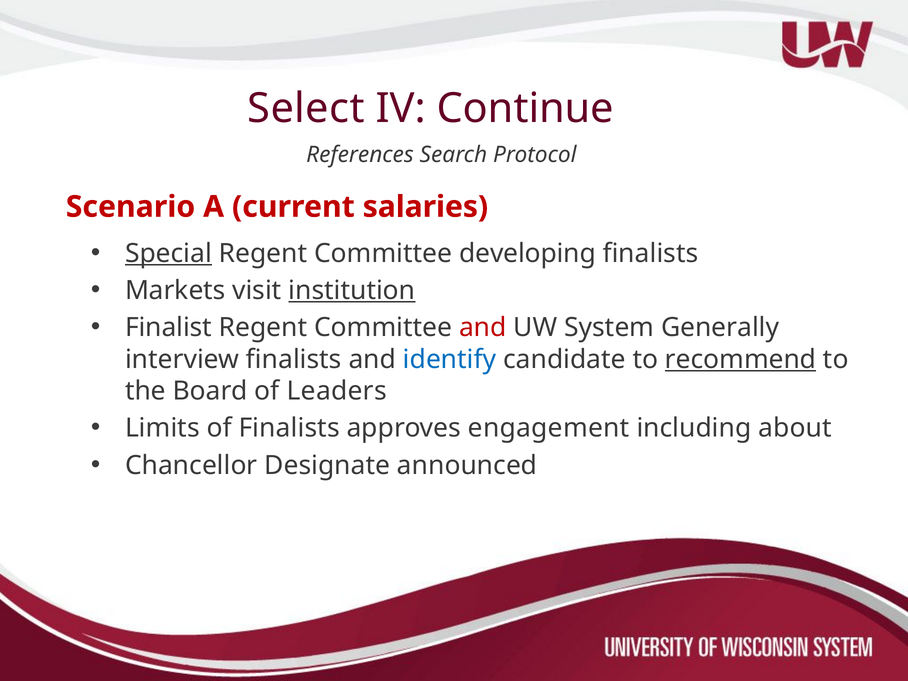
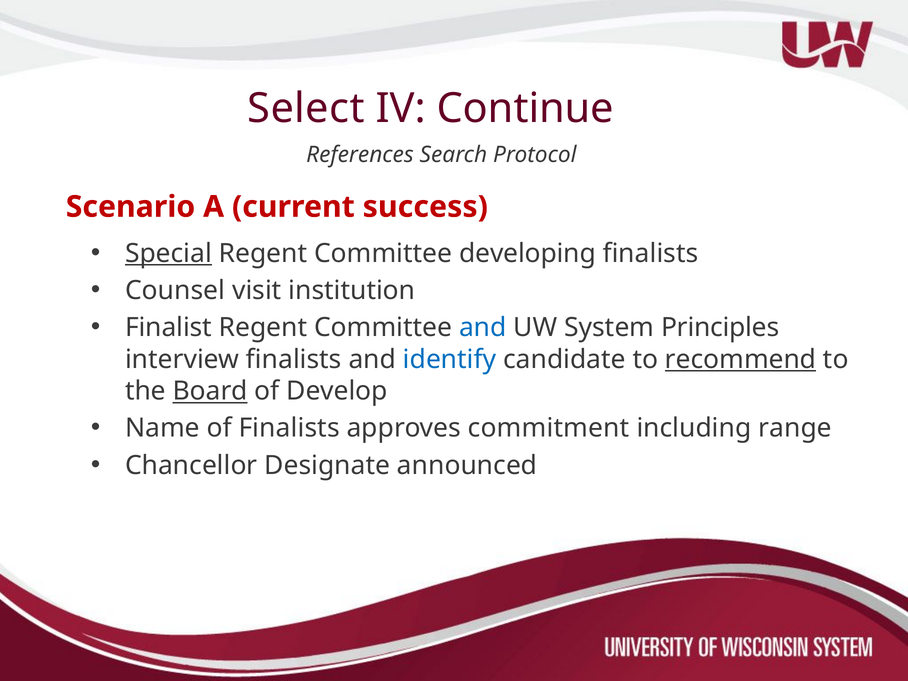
salaries: salaries -> success
Markets: Markets -> Counsel
institution underline: present -> none
and at (483, 328) colour: red -> blue
Generally: Generally -> Principles
Board underline: none -> present
Leaders: Leaders -> Develop
Limits: Limits -> Name
engagement: engagement -> commitment
about: about -> range
